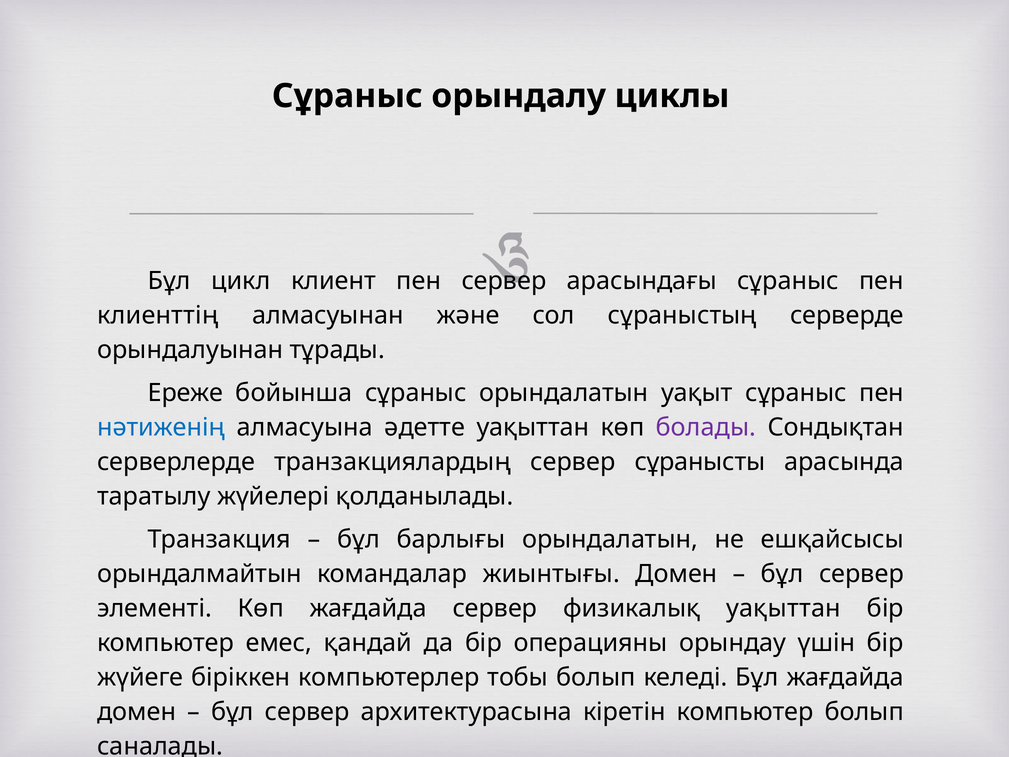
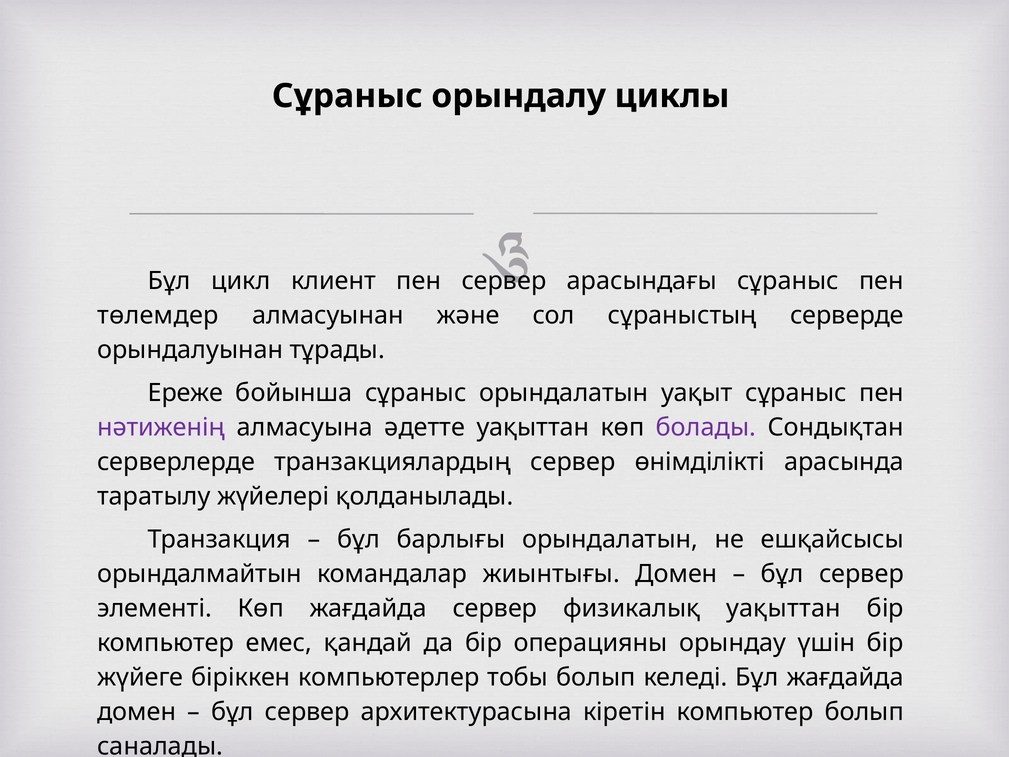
клиенттің: клиенттің -> төлемдер
нәтиженің colour: blue -> purple
сұранысты: сұранысты -> өнімділікті
